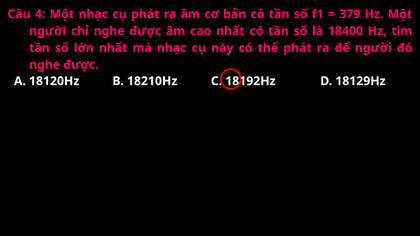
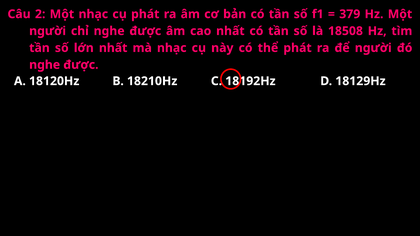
4: 4 -> 2
18400: 18400 -> 18508
